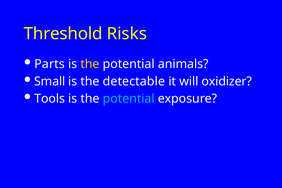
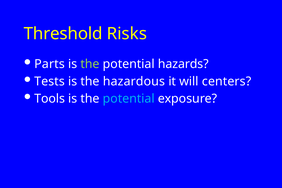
the at (90, 64) colour: yellow -> light green
animals: animals -> hazards
Small: Small -> Tests
detectable: detectable -> hazardous
oxidizer: oxidizer -> centers
